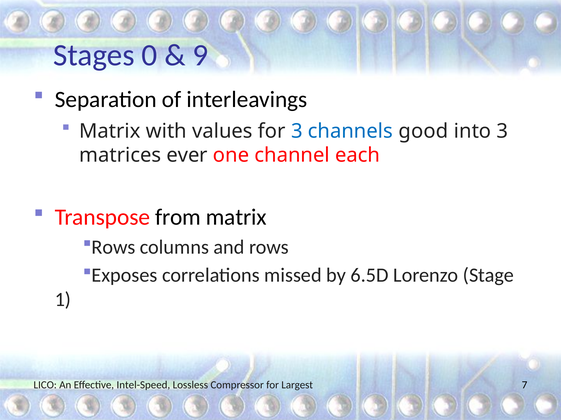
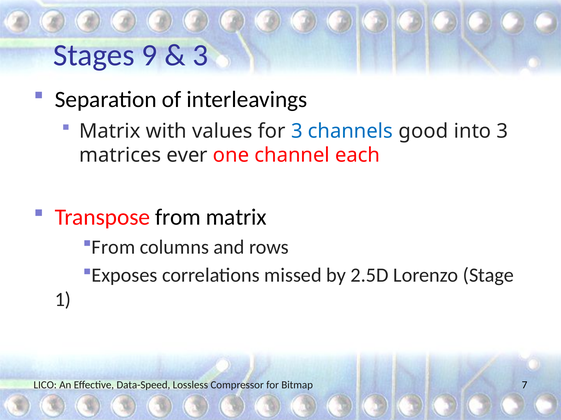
0: 0 -> 9
9 at (200, 55): 9 -> 3
Rows at (114, 247): Rows -> From
6.5D: 6.5D -> 2.5D
Intel-Speed: Intel-Speed -> Data-Speed
Largest: Largest -> Bitmap
